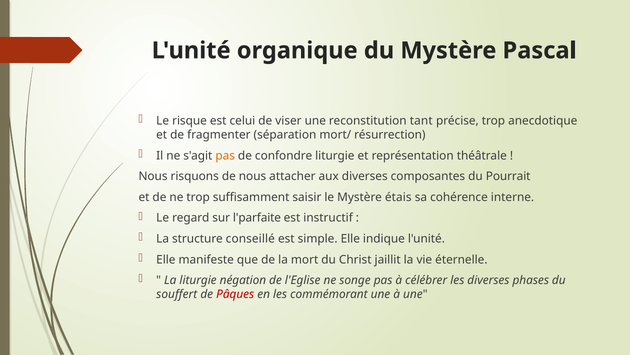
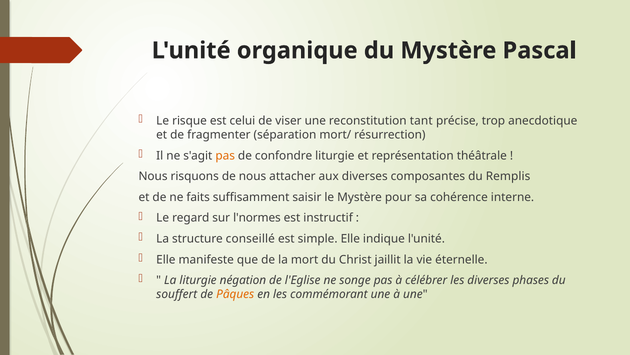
Pourrait: Pourrait -> Remplis
ne trop: trop -> faits
étais: étais -> pour
l'parfaite: l'parfaite -> l'normes
Pâques colour: red -> orange
